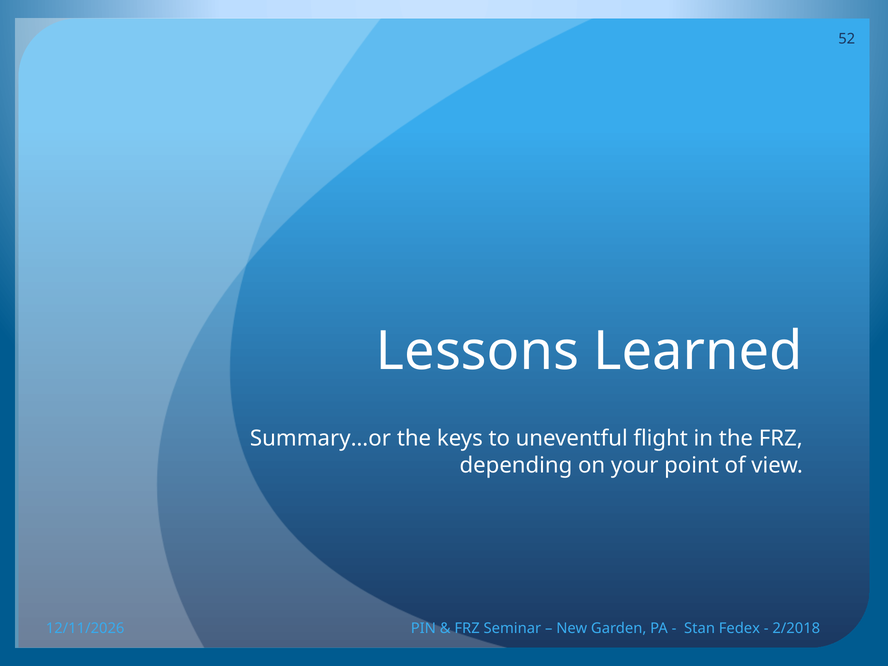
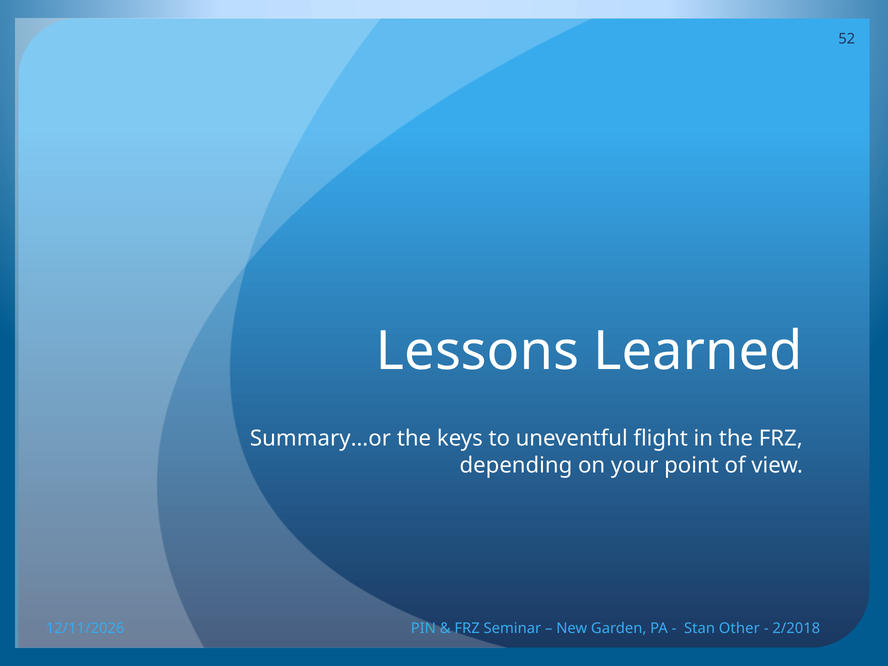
Fedex: Fedex -> Other
